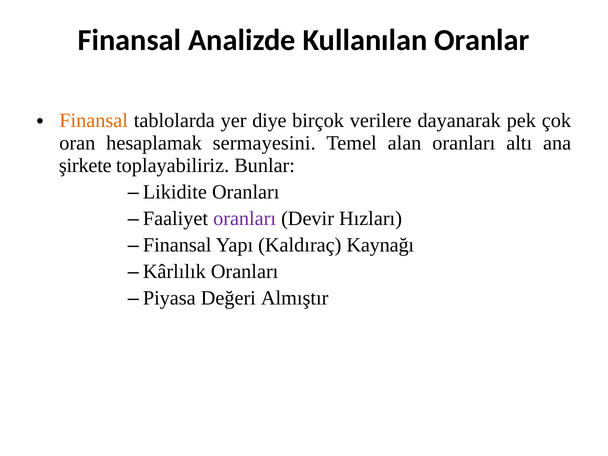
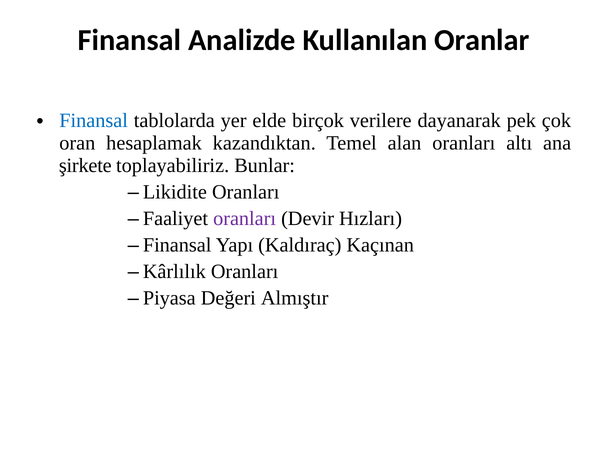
Finansal at (94, 121) colour: orange -> blue
diye: diye -> elde
sermayesini: sermayesini -> kazandıktan
Kaynağı: Kaynağı -> Kaçınan
